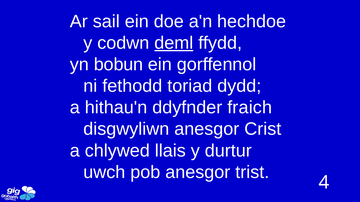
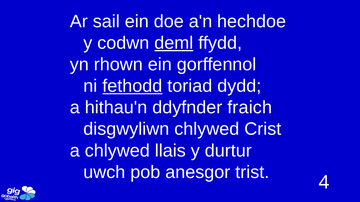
bobun: bobun -> rhown
fethodd underline: none -> present
disgwyliwn anesgor: anesgor -> chlywed
